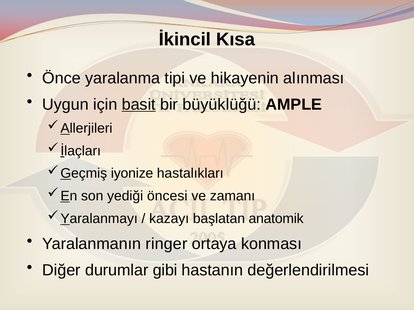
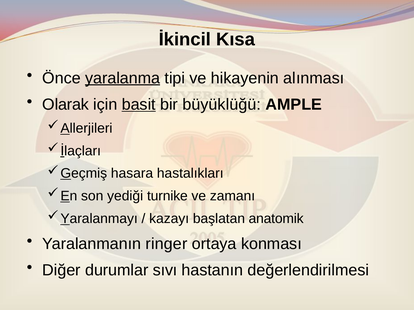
yaralanma underline: none -> present
Uygun: Uygun -> Olarak
iyonize: iyonize -> hasara
öncesi: öncesi -> turnike
gibi: gibi -> sıvı
